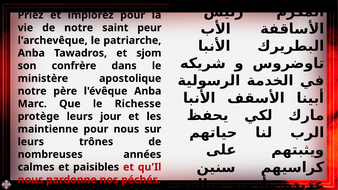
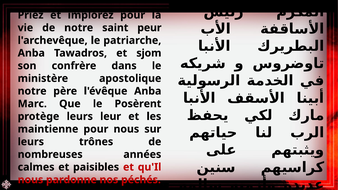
Richesse: Richesse -> Posèrent
jour: jour -> leur
